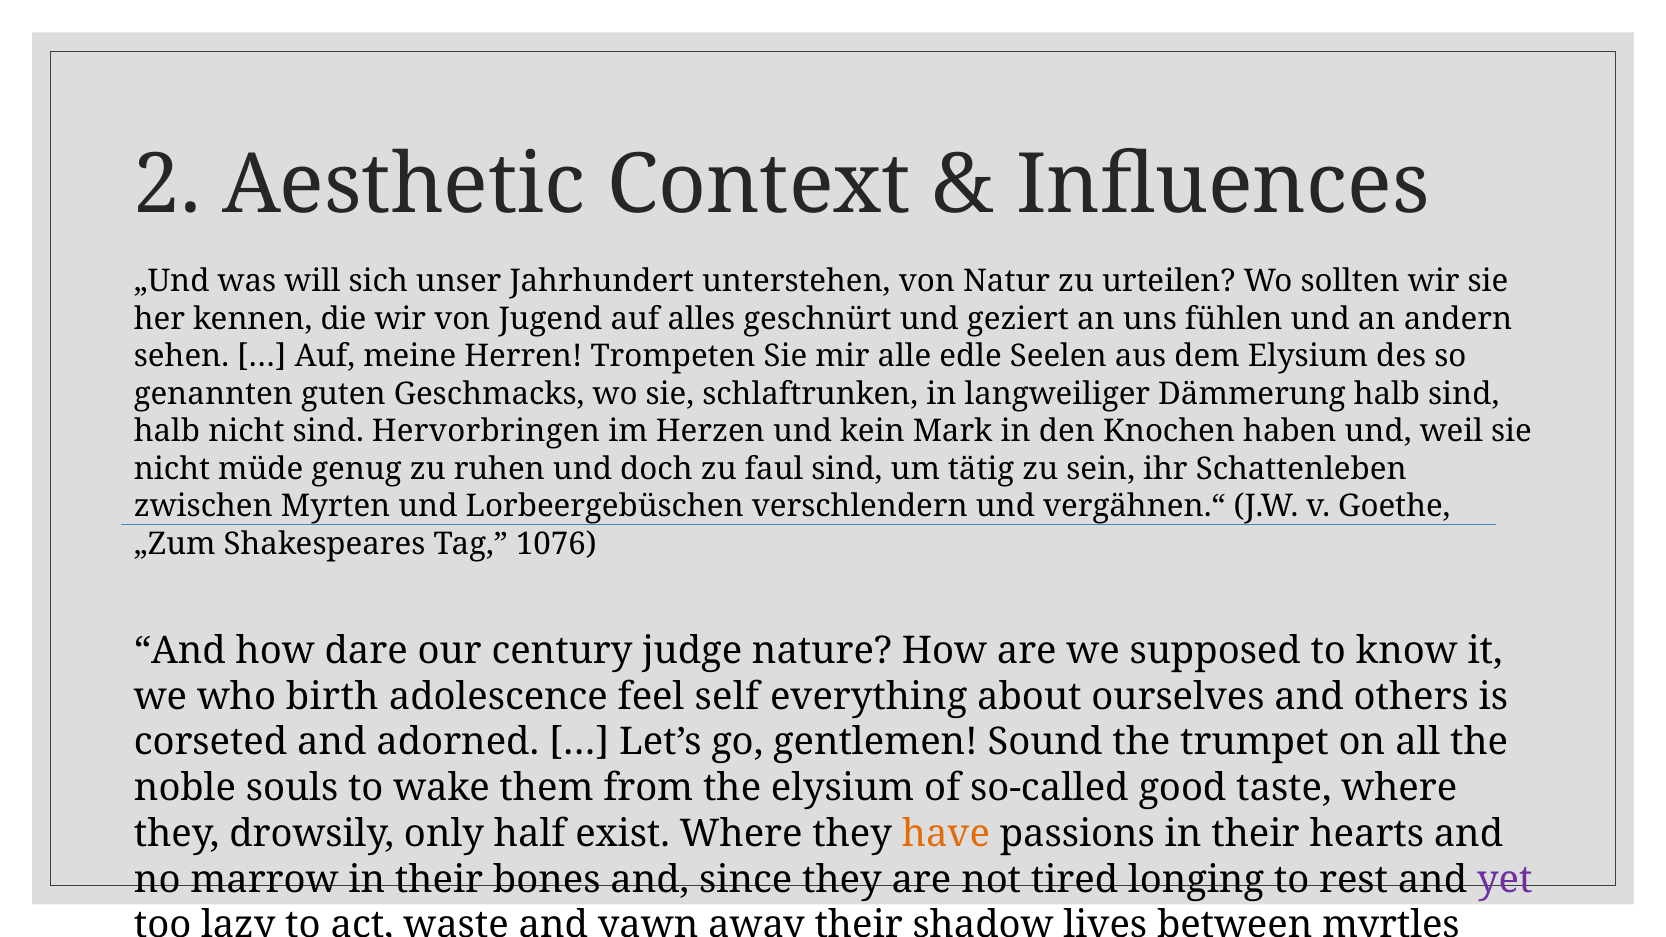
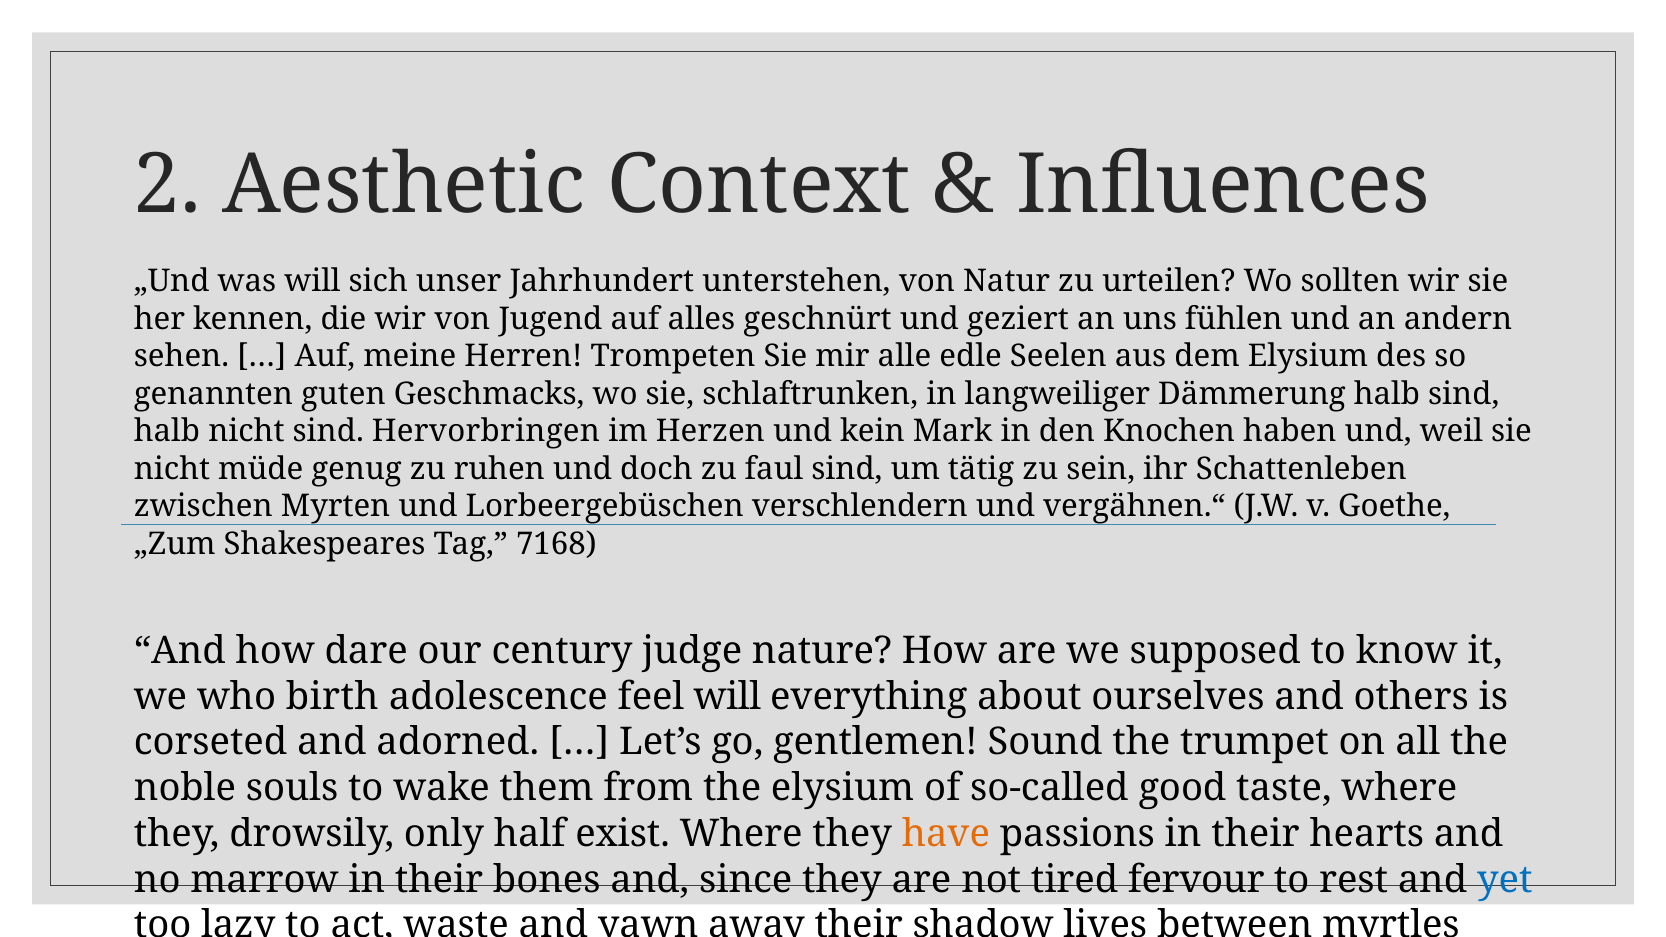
1076: 1076 -> 7168
feel self: self -> will
longing: longing -> fervour
yet colour: purple -> blue
